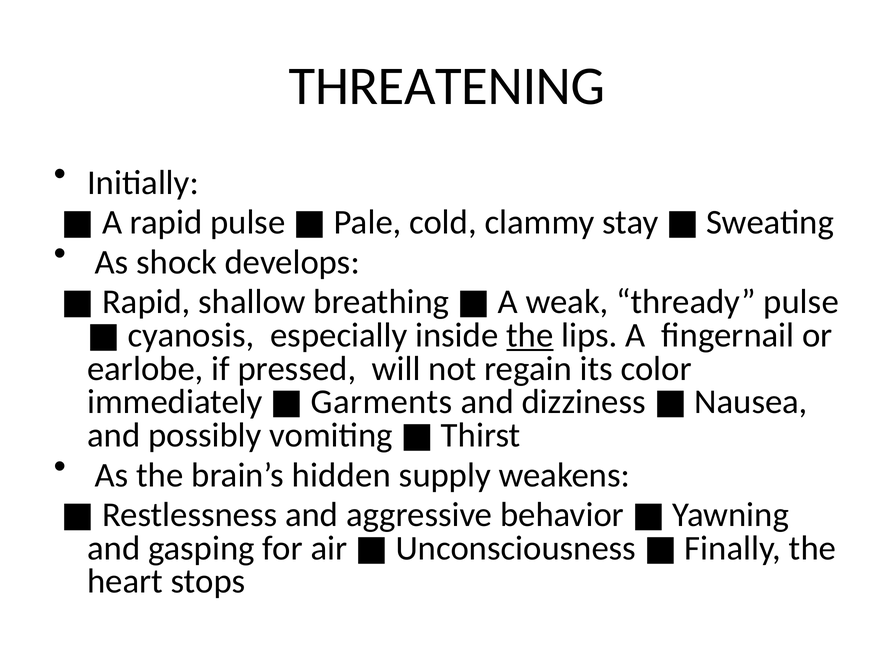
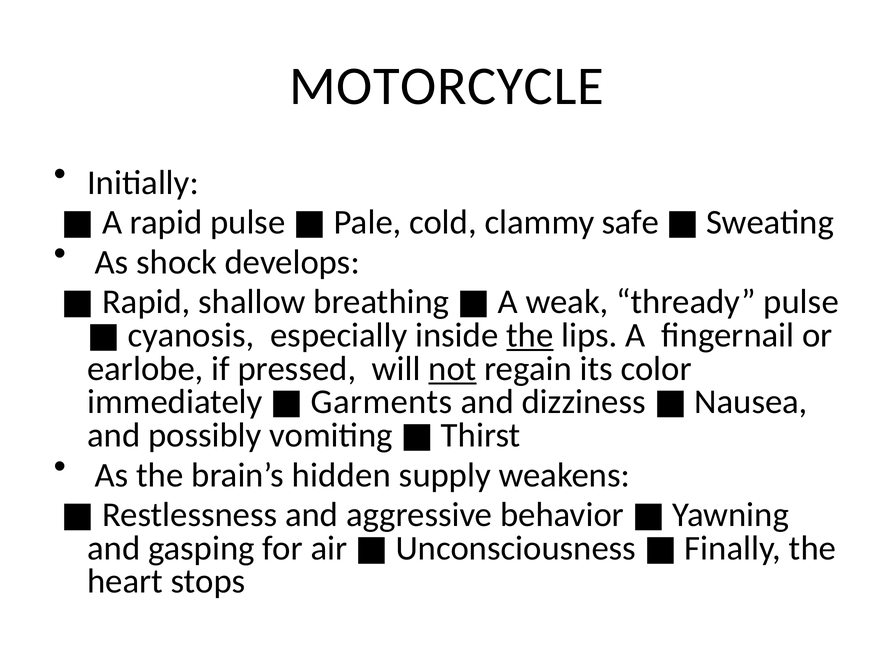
THREATENING: THREATENING -> MOTORCYCLE
stay: stay -> safe
not underline: none -> present
